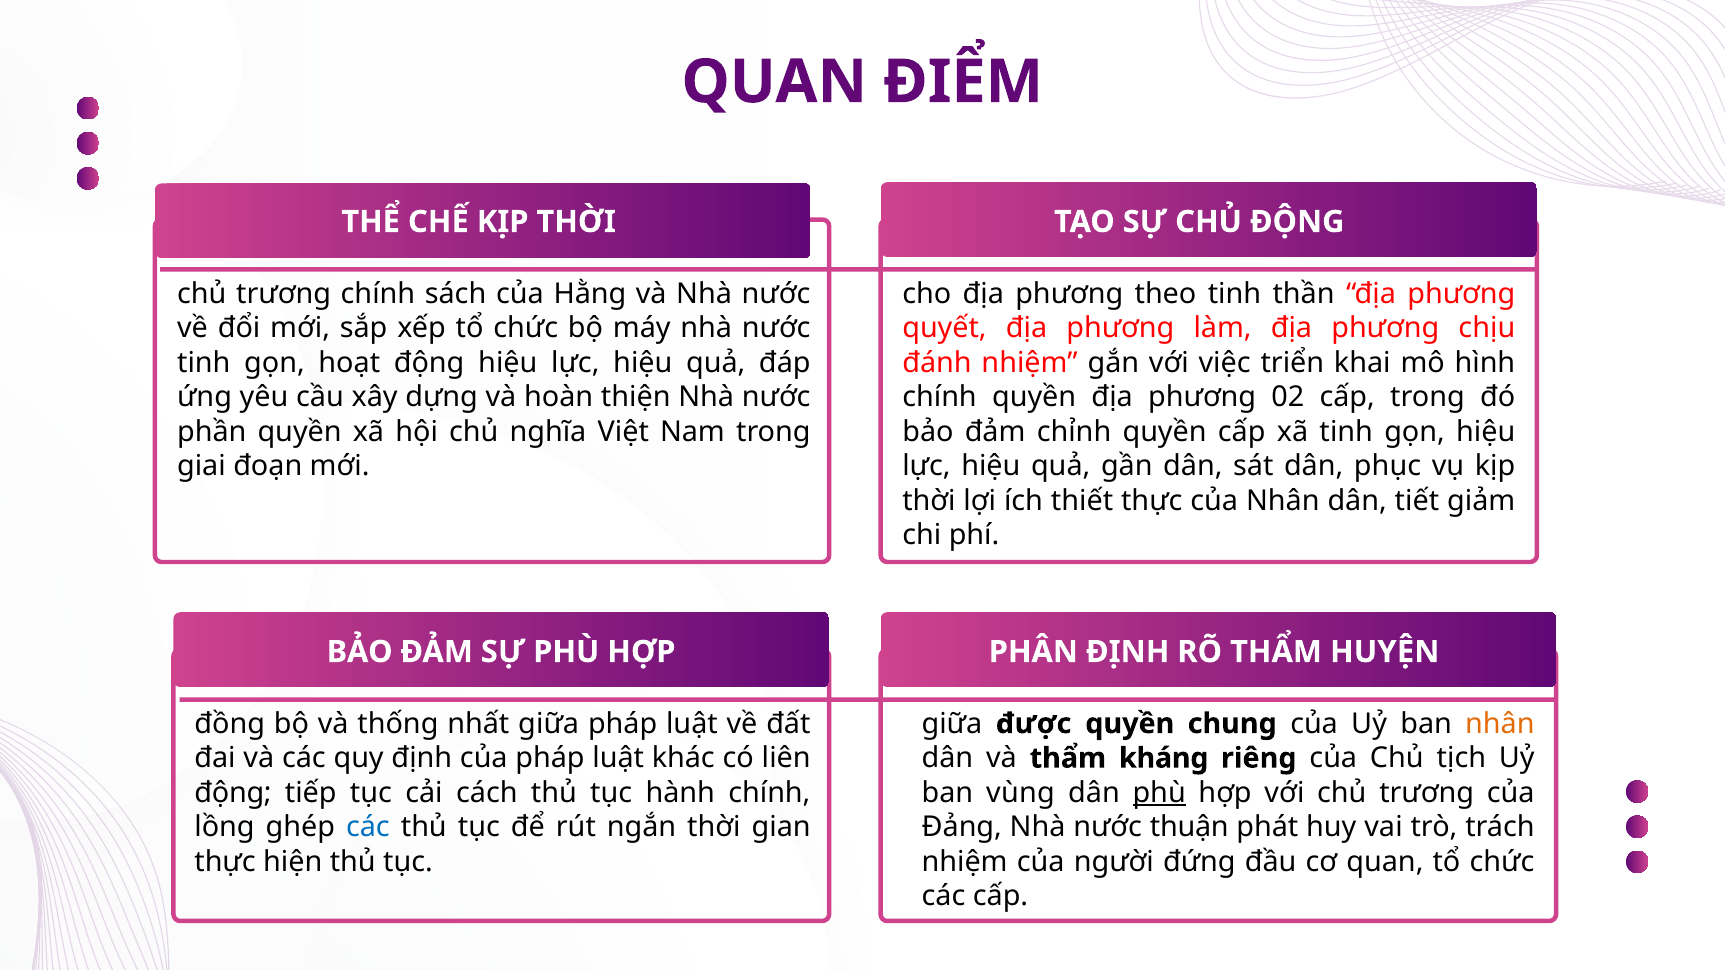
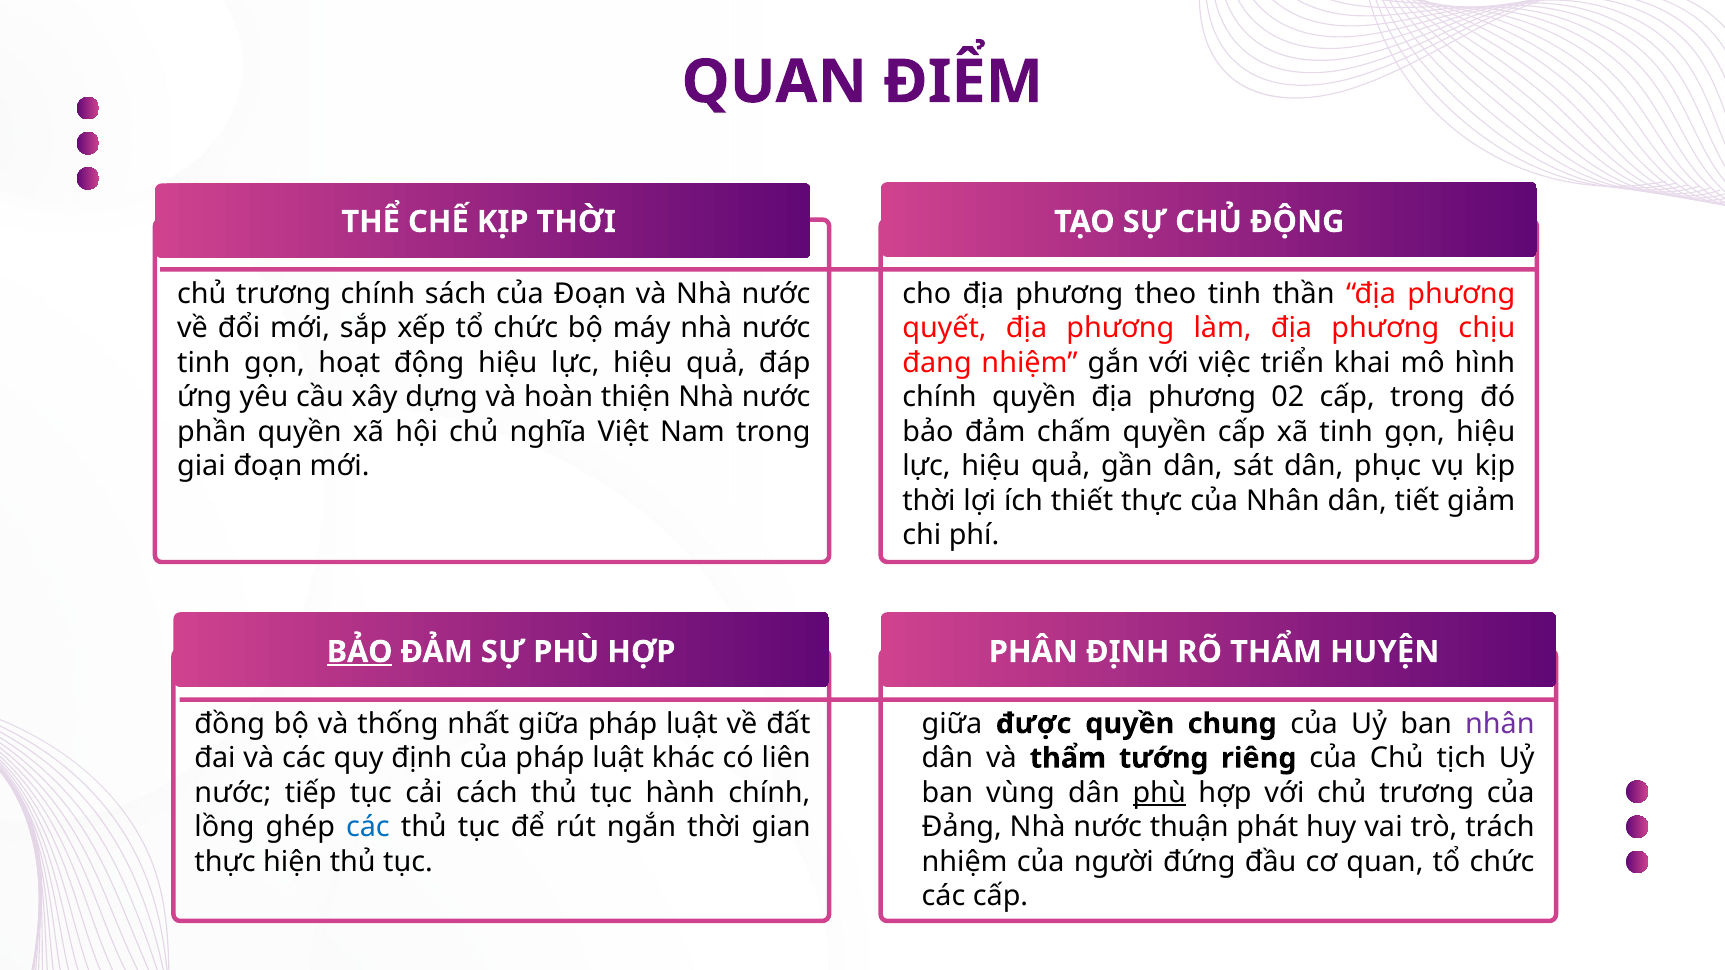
của Hằng: Hằng -> Đoạn
đánh: đánh -> đang
chỉnh: chỉnh -> chấm
BẢO at (360, 652) underline: none -> present
nhân at (1500, 724) colour: orange -> purple
kháng: kháng -> tướng
động at (233, 793): động -> nước
